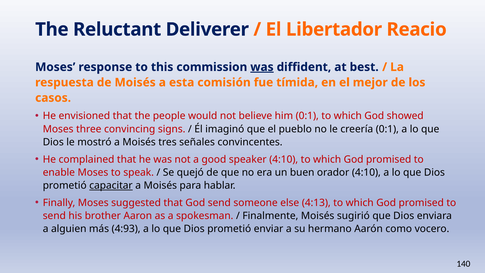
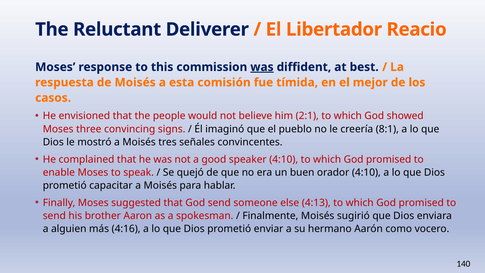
him 0:1: 0:1 -> 2:1
creería 0:1: 0:1 -> 8:1
capacitar underline: present -> none
4:93: 4:93 -> 4:16
